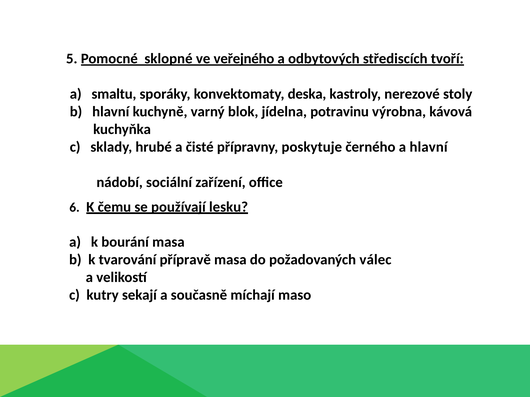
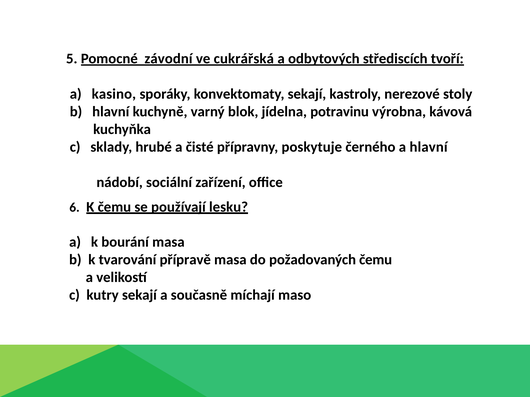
sklopné: sklopné -> závodní
veřejného: veřejného -> cukrářská
smaltu: smaltu -> kasino
konvektomaty deska: deska -> sekají
požadovaných válec: válec -> čemu
